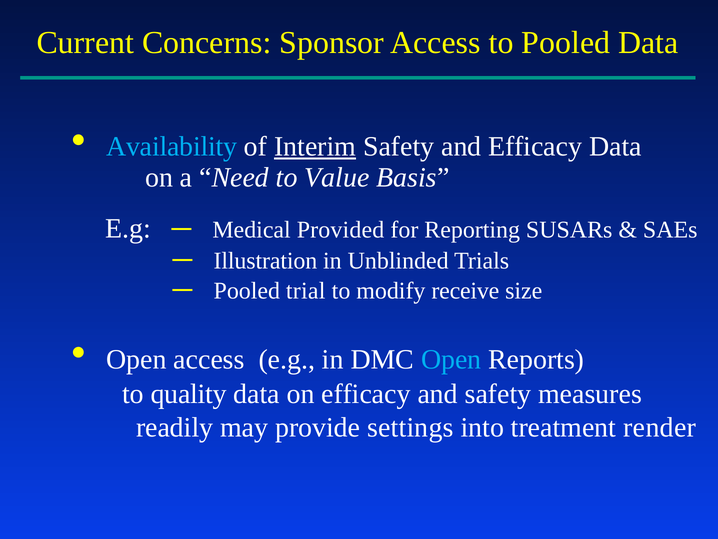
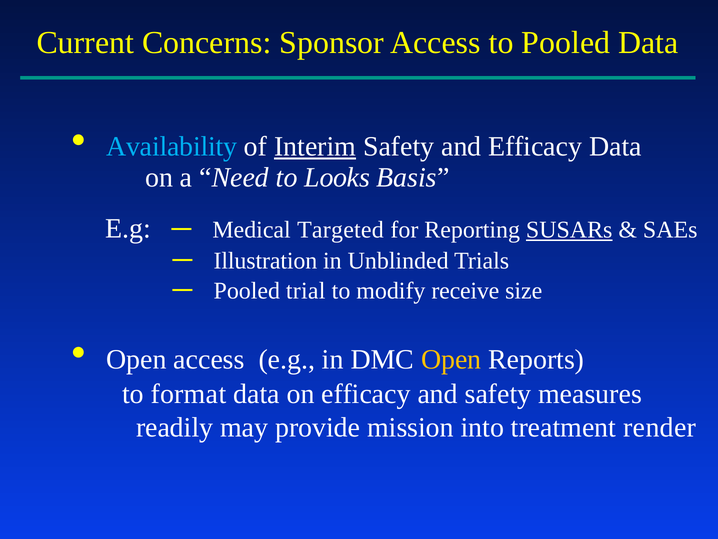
Value: Value -> Looks
Provided: Provided -> Targeted
SUSARs underline: none -> present
Open at (451, 359) colour: light blue -> yellow
quality: quality -> format
settings: settings -> mission
